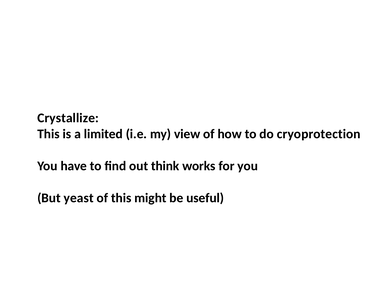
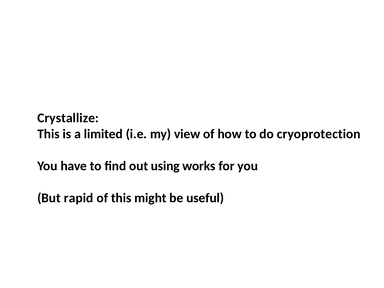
think: think -> using
yeast: yeast -> rapid
